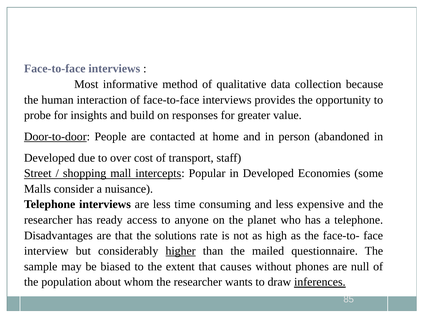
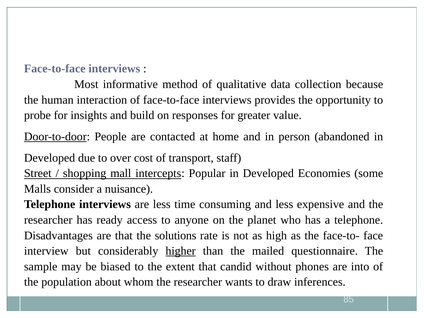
causes: causes -> candid
null: null -> into
inferences underline: present -> none
